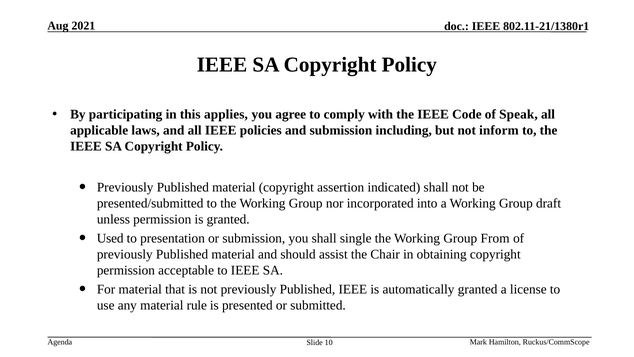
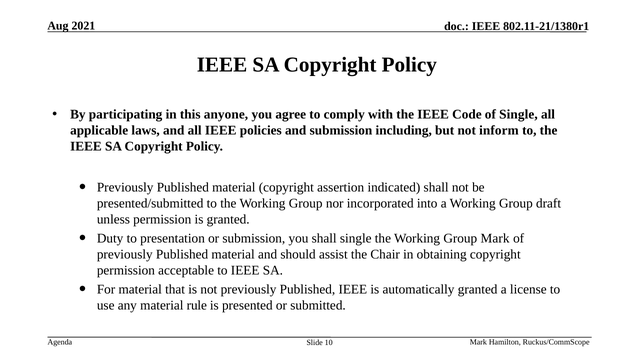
applies: applies -> anyone
of Speak: Speak -> Single
Used: Used -> Duty
Group From: From -> Mark
